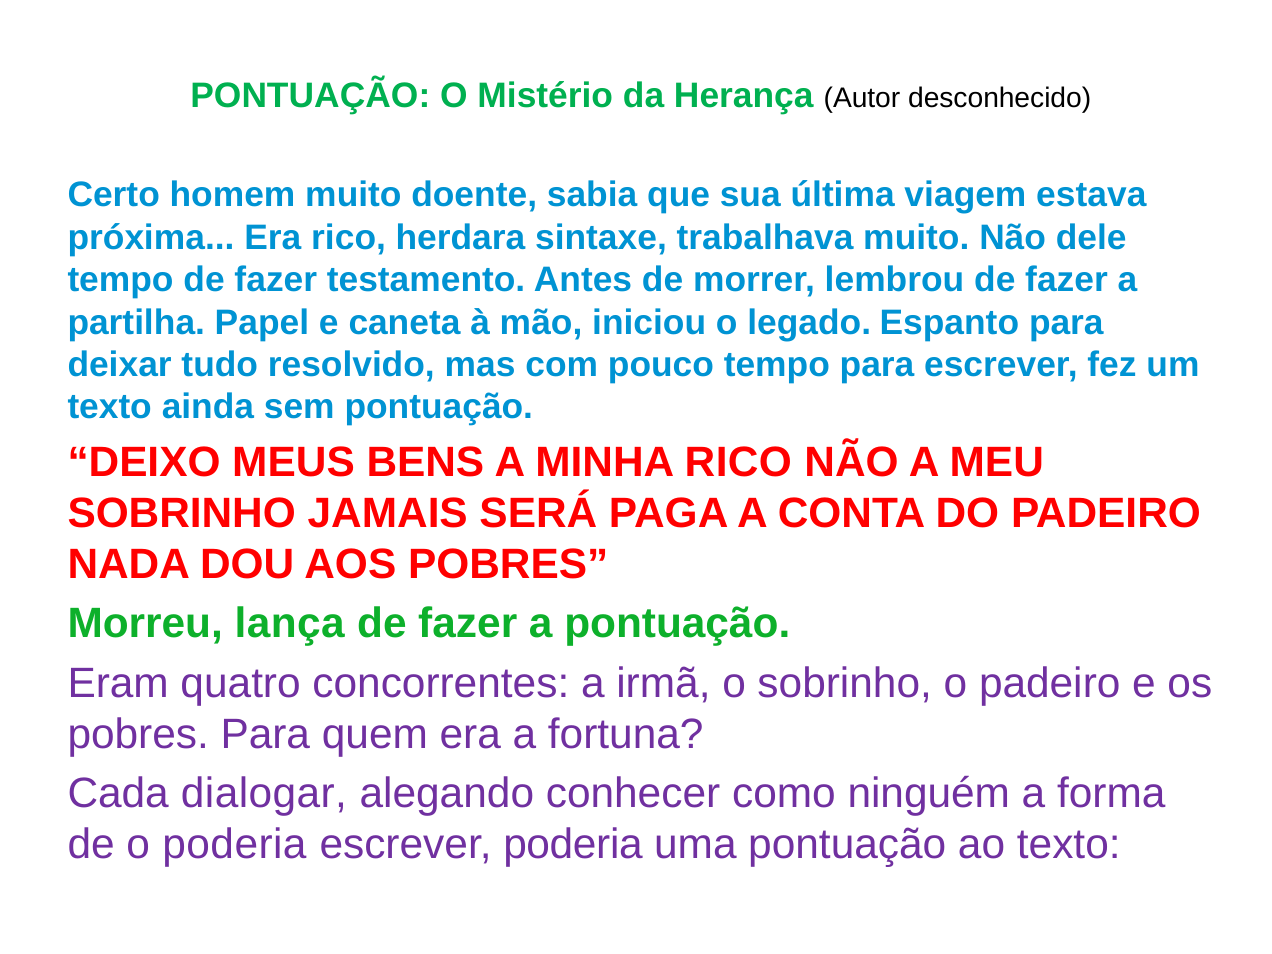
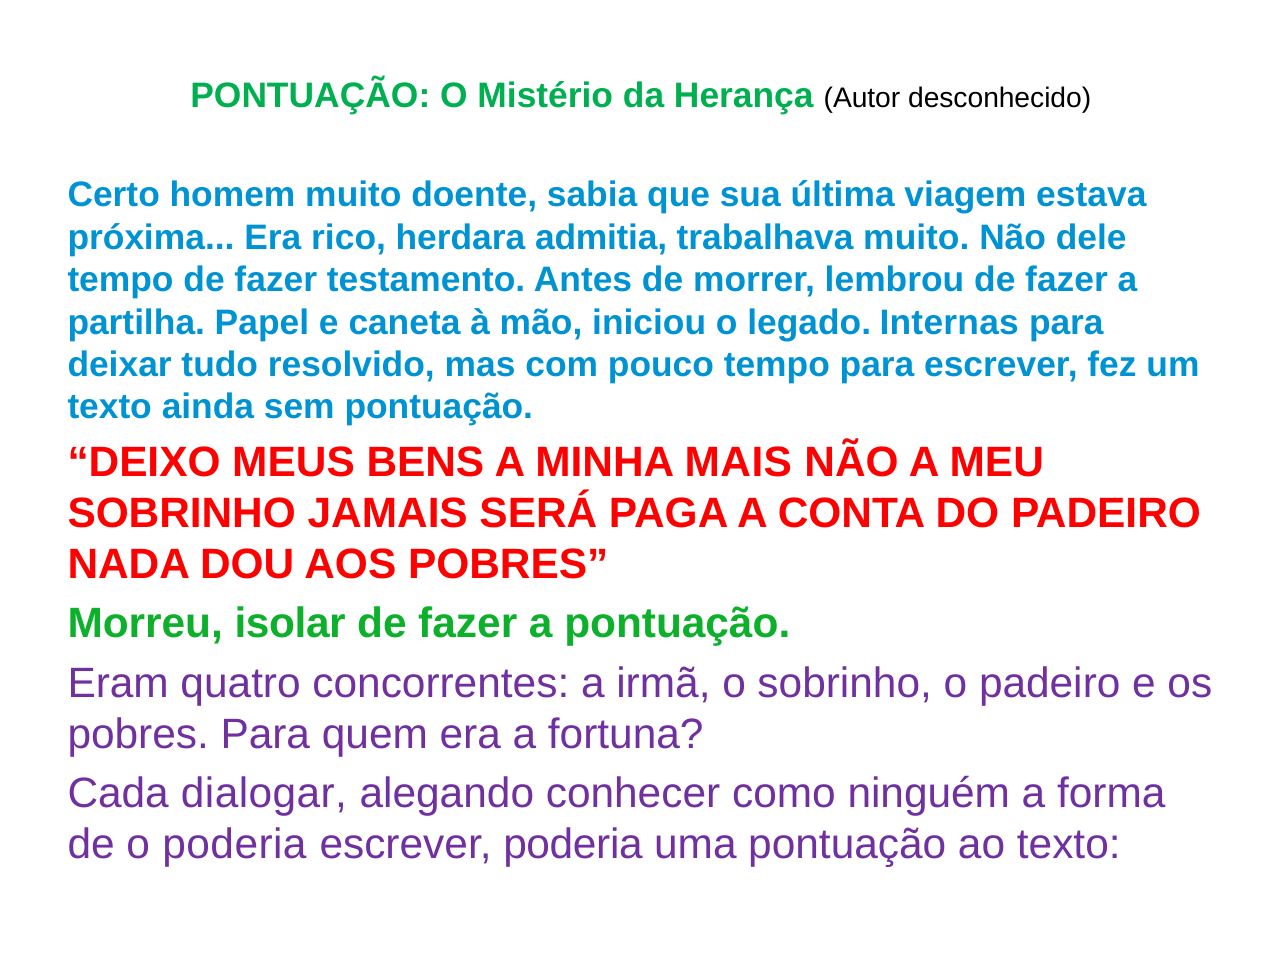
sintaxe: sintaxe -> admitia
Espanto: Espanto -> Internas
MINHA RICO: RICO -> MAIS
lança: lança -> isolar
